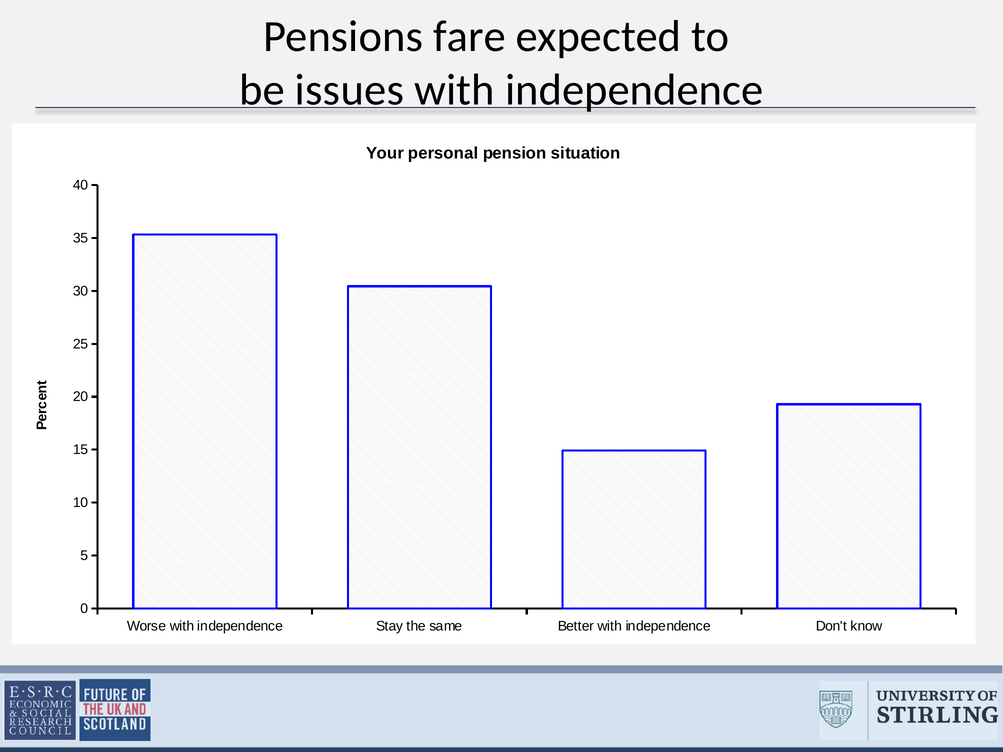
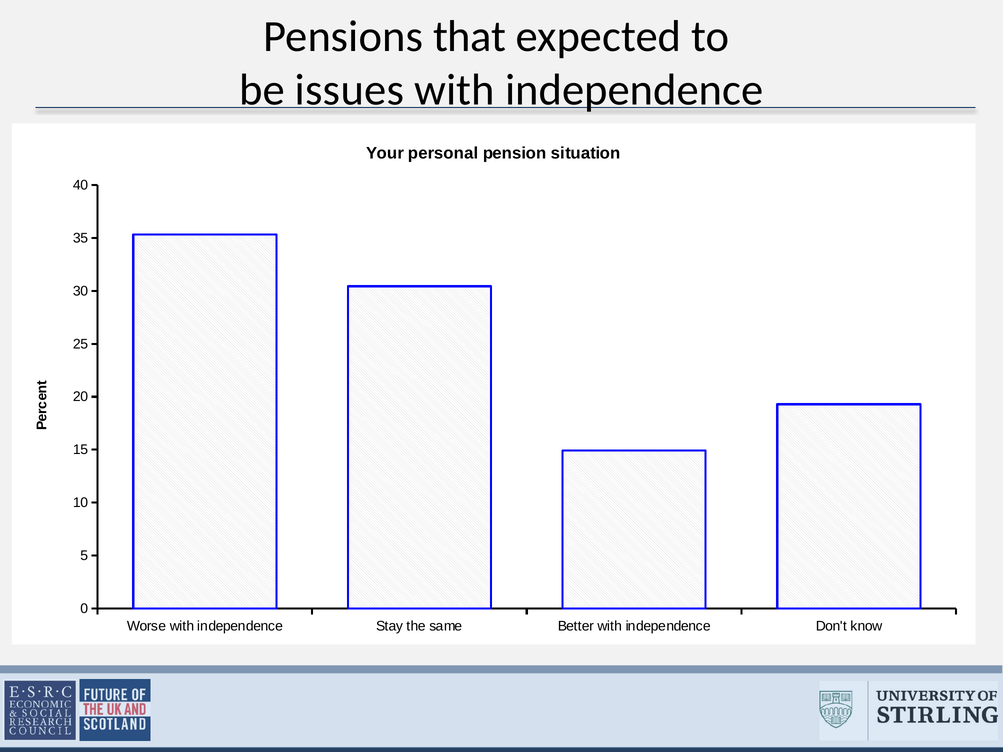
fare: fare -> that
